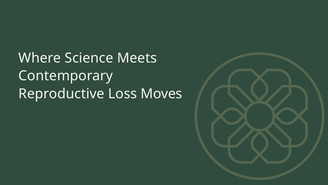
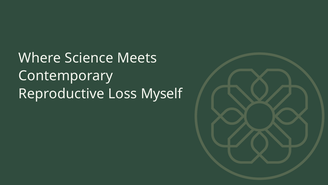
Moves: Moves -> Myself
